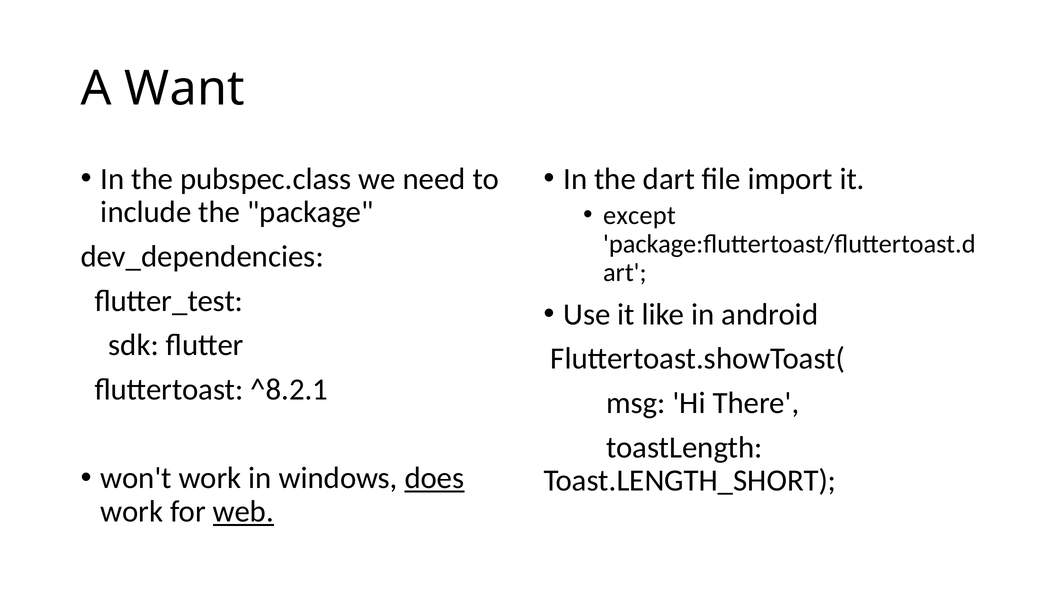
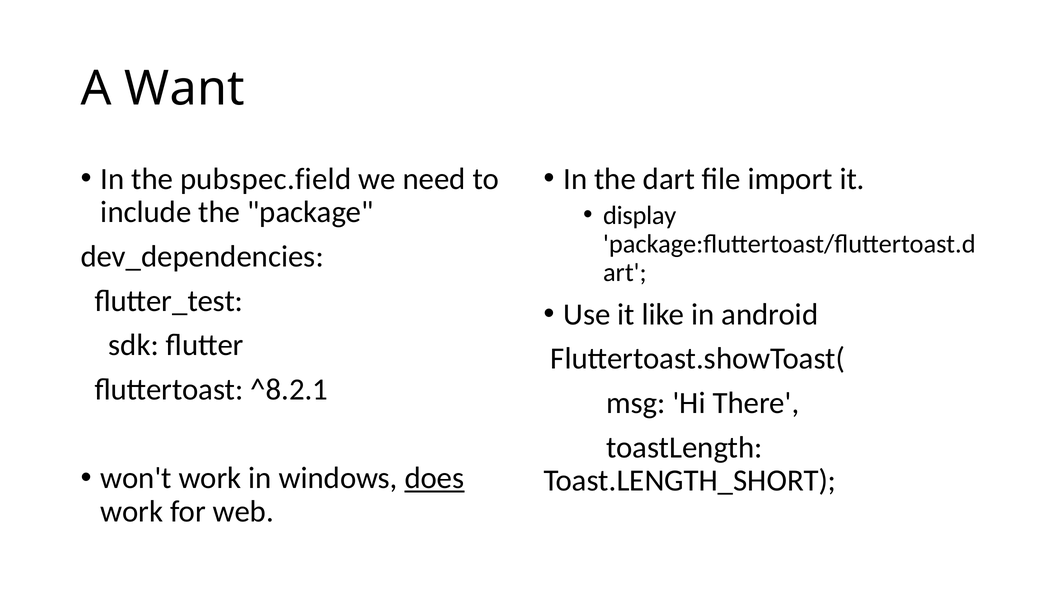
pubspec.class: pubspec.class -> pubspec.field
except: except -> display
web underline: present -> none
